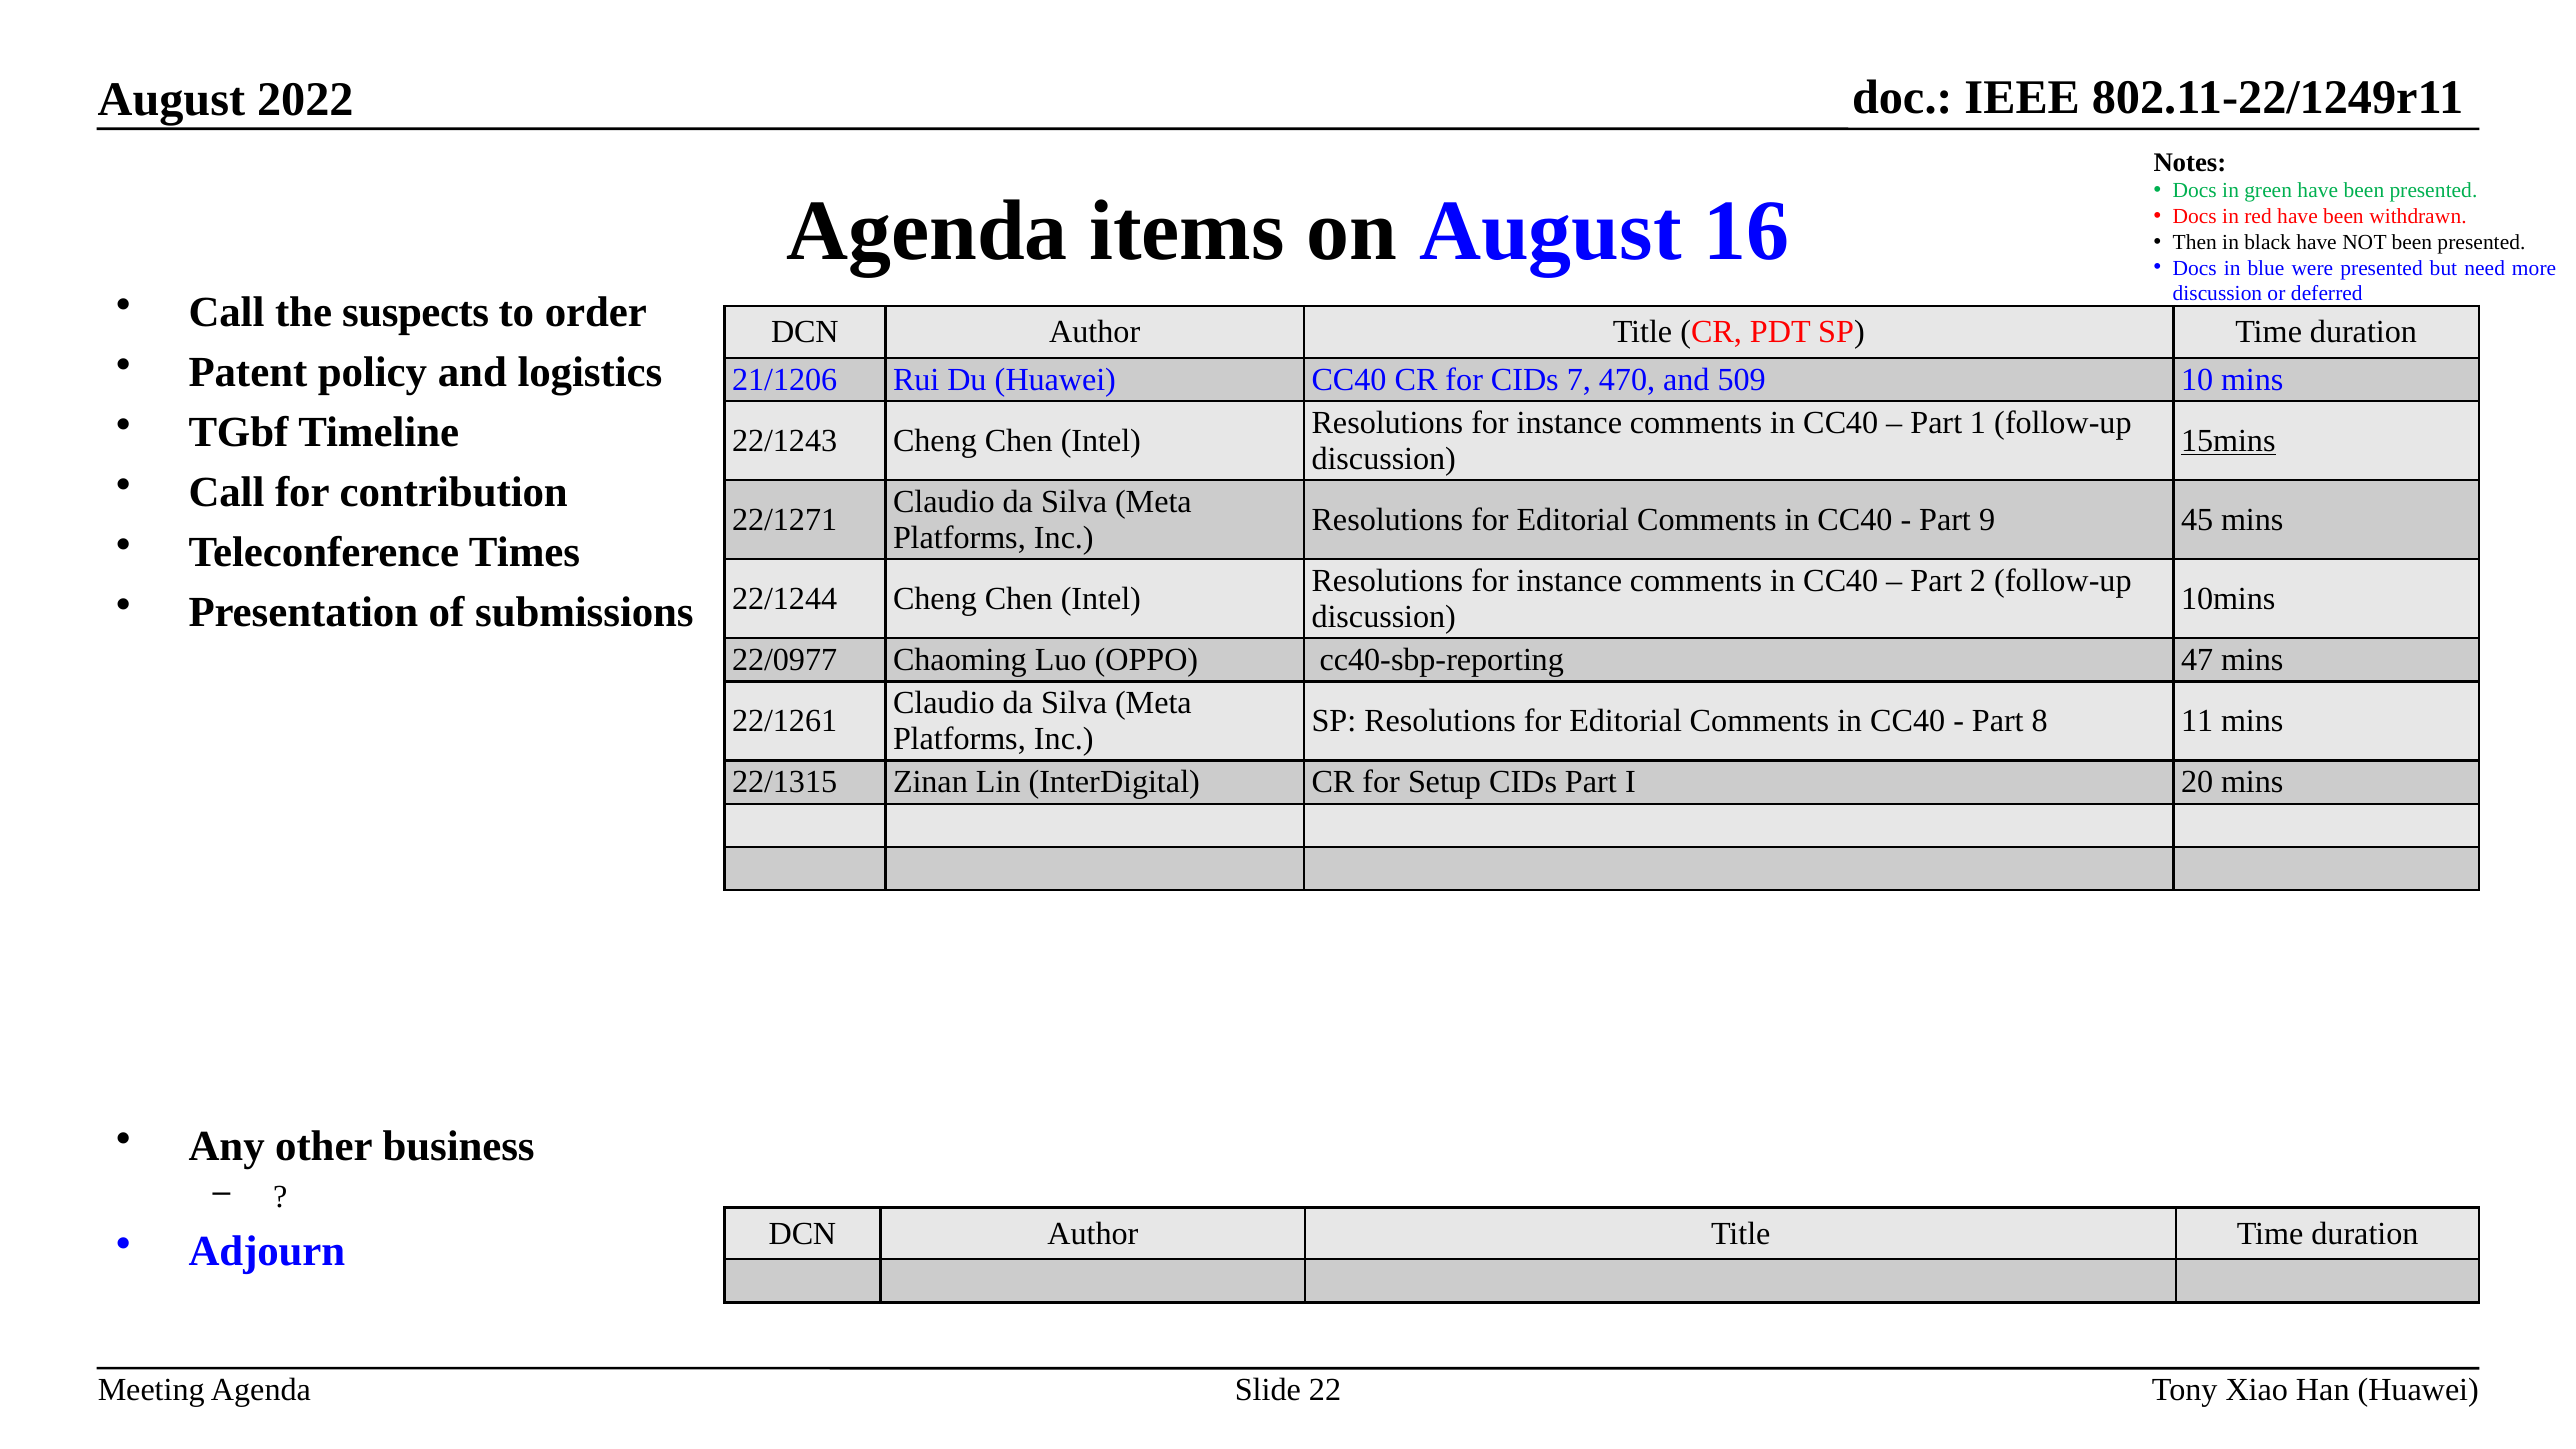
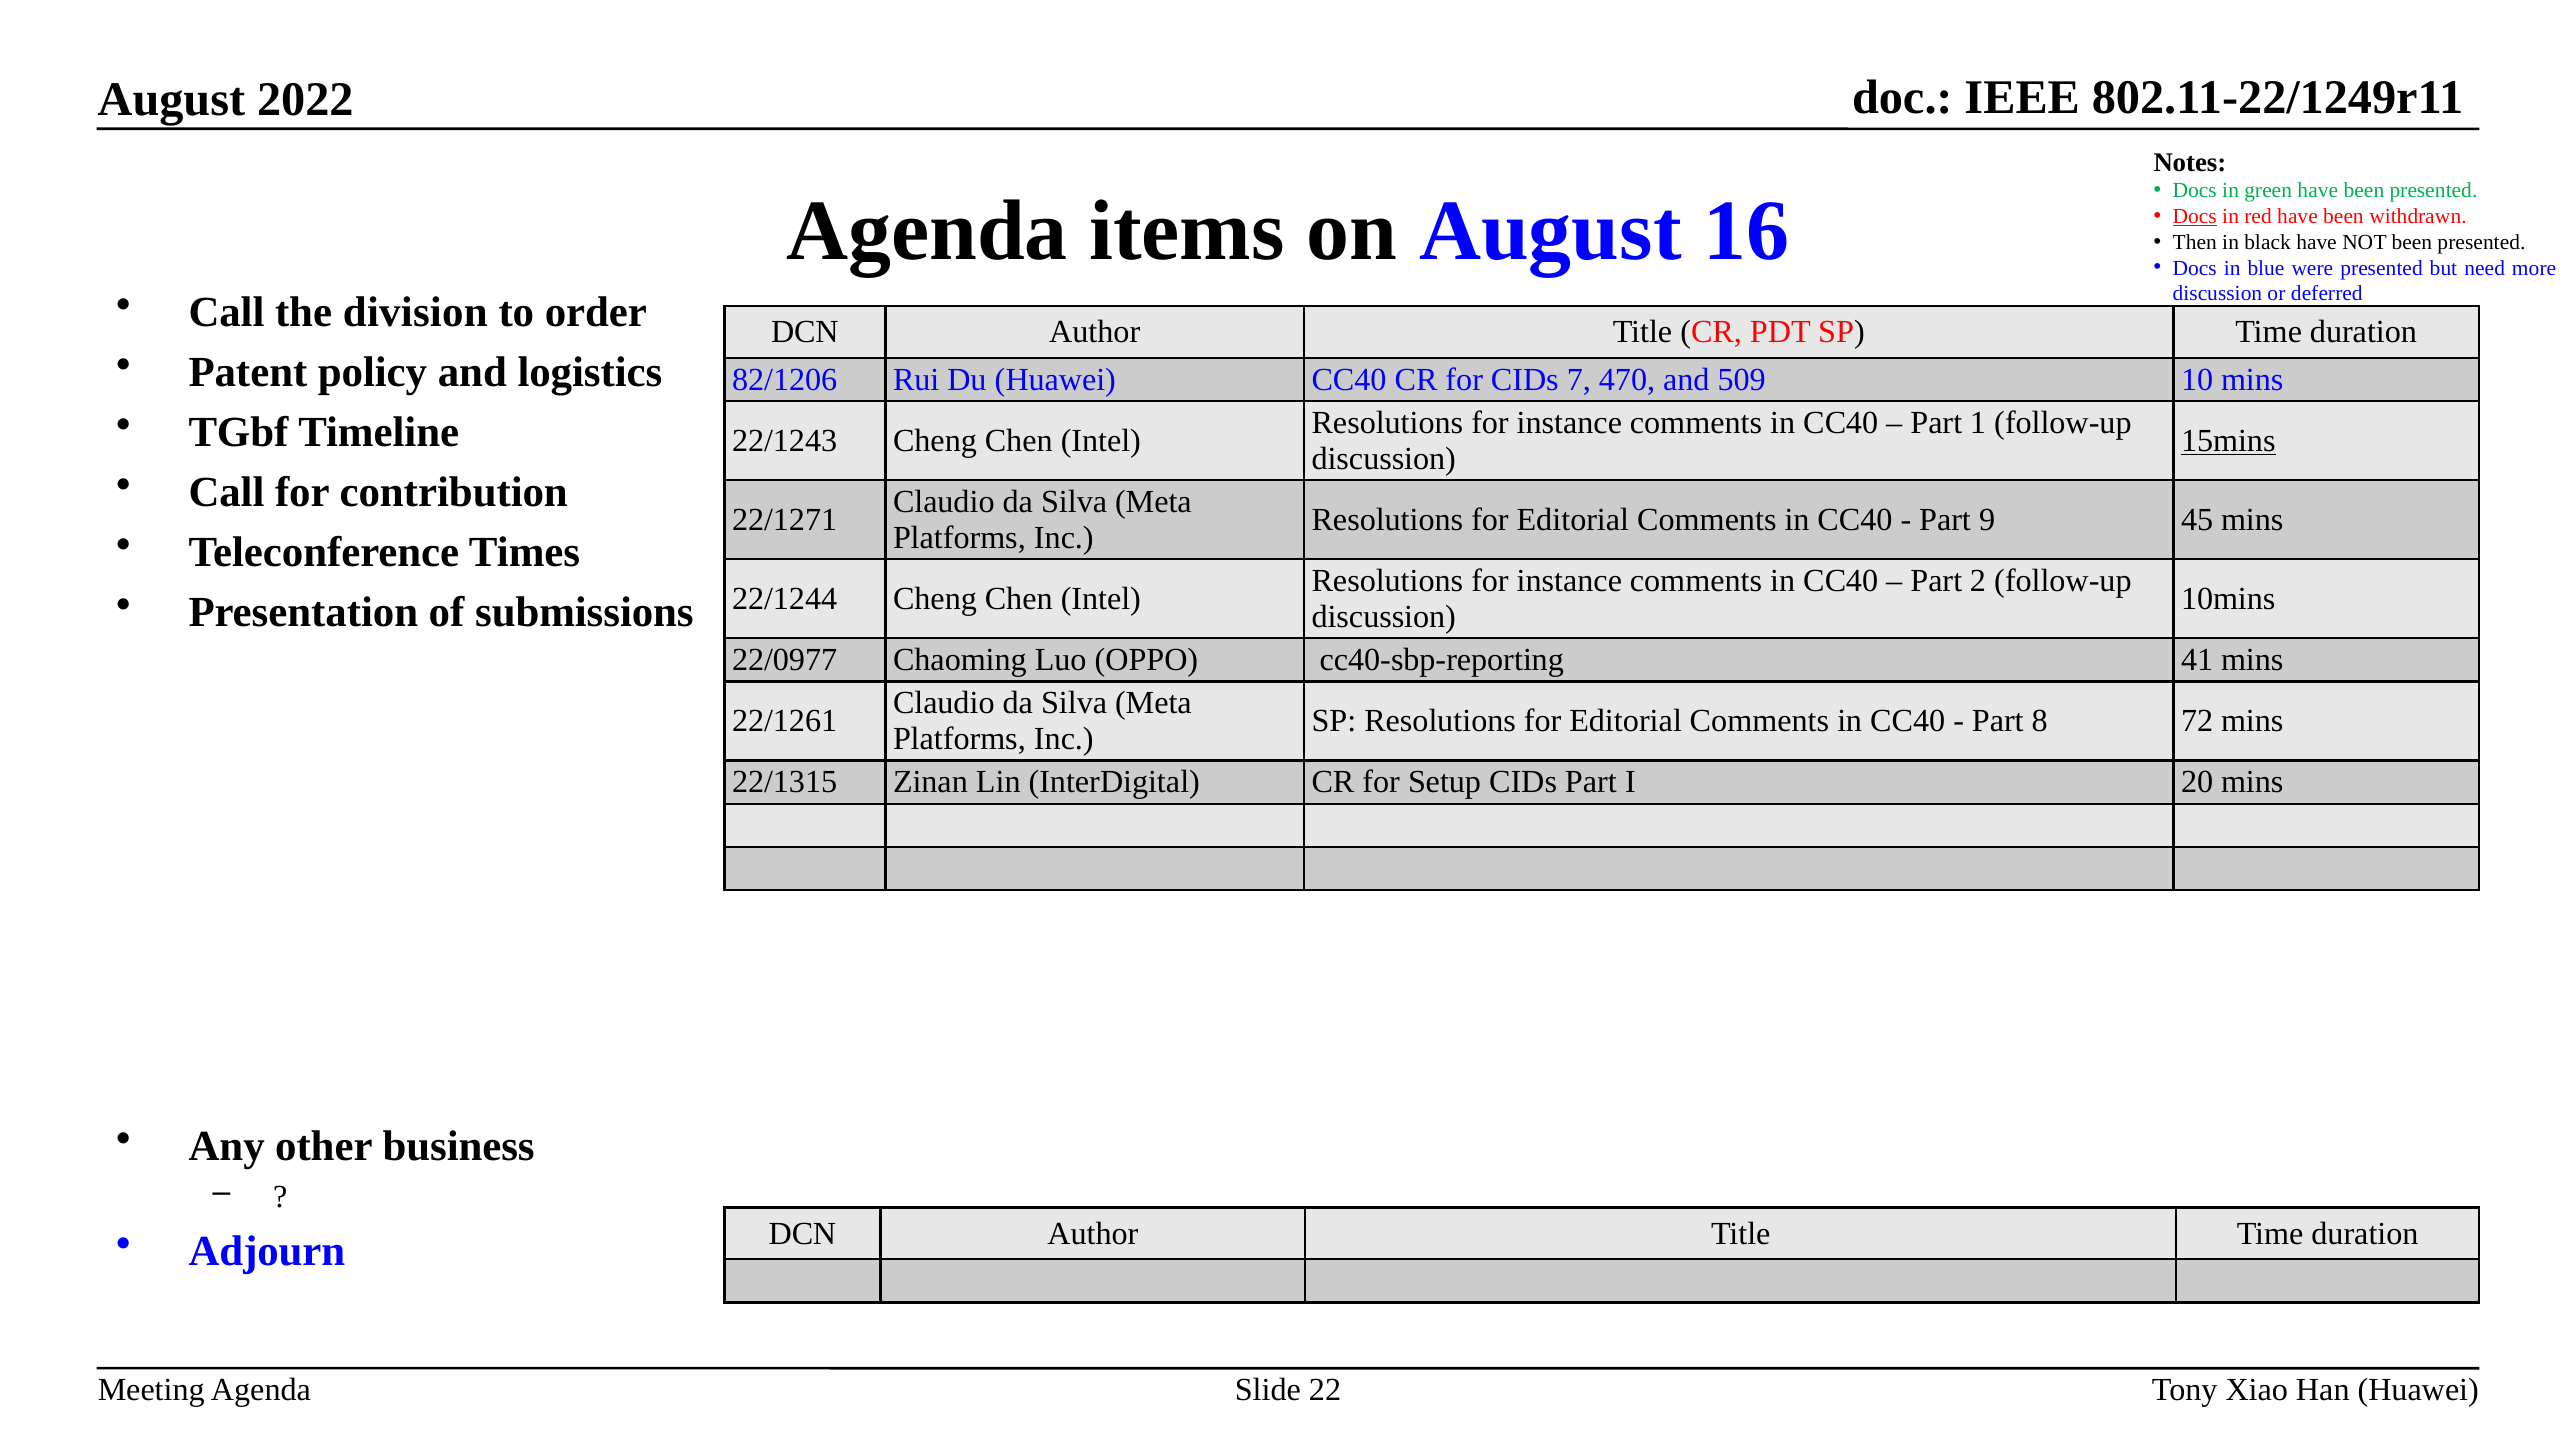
Docs at (2195, 217) underline: none -> present
suspects: suspects -> division
21/1206: 21/1206 -> 82/1206
47: 47 -> 41
11: 11 -> 72
